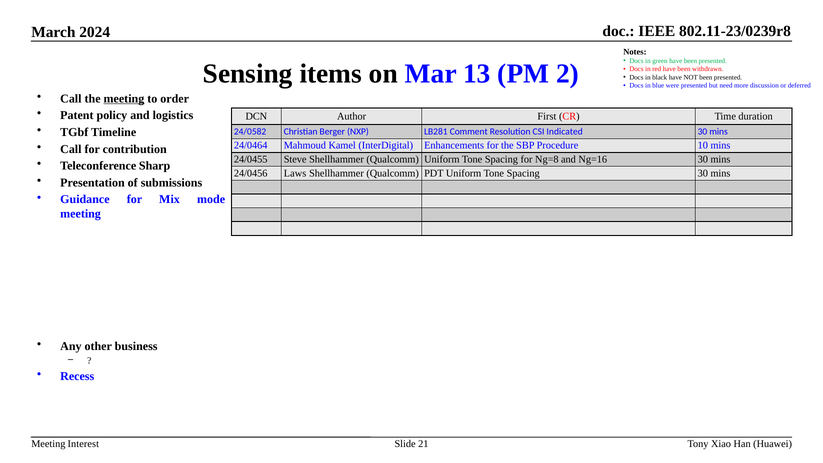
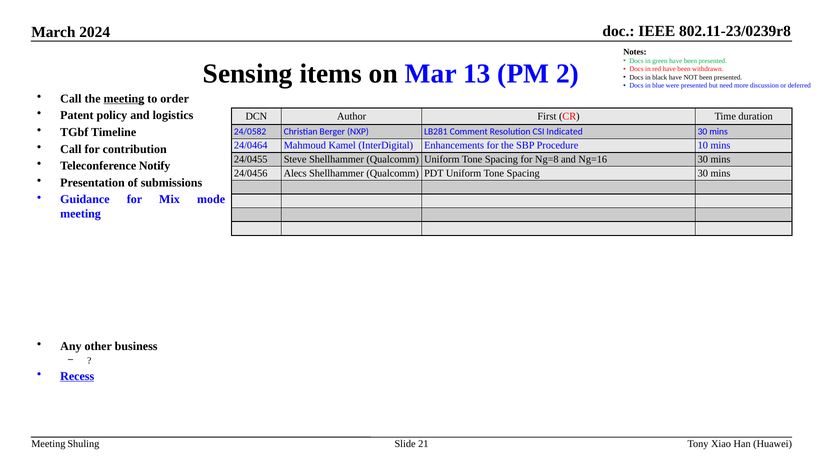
Sharp: Sharp -> Notify
Laws: Laws -> Alecs
Recess underline: none -> present
Interest: Interest -> Shuling
